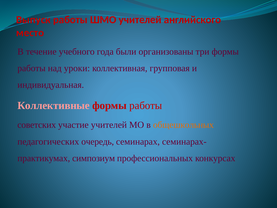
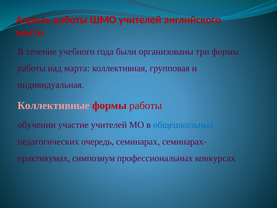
Выпуск: Выпуск -> Апрель
уроки: уроки -> марта
советских: советских -> обучении
общешкольных colour: orange -> blue
